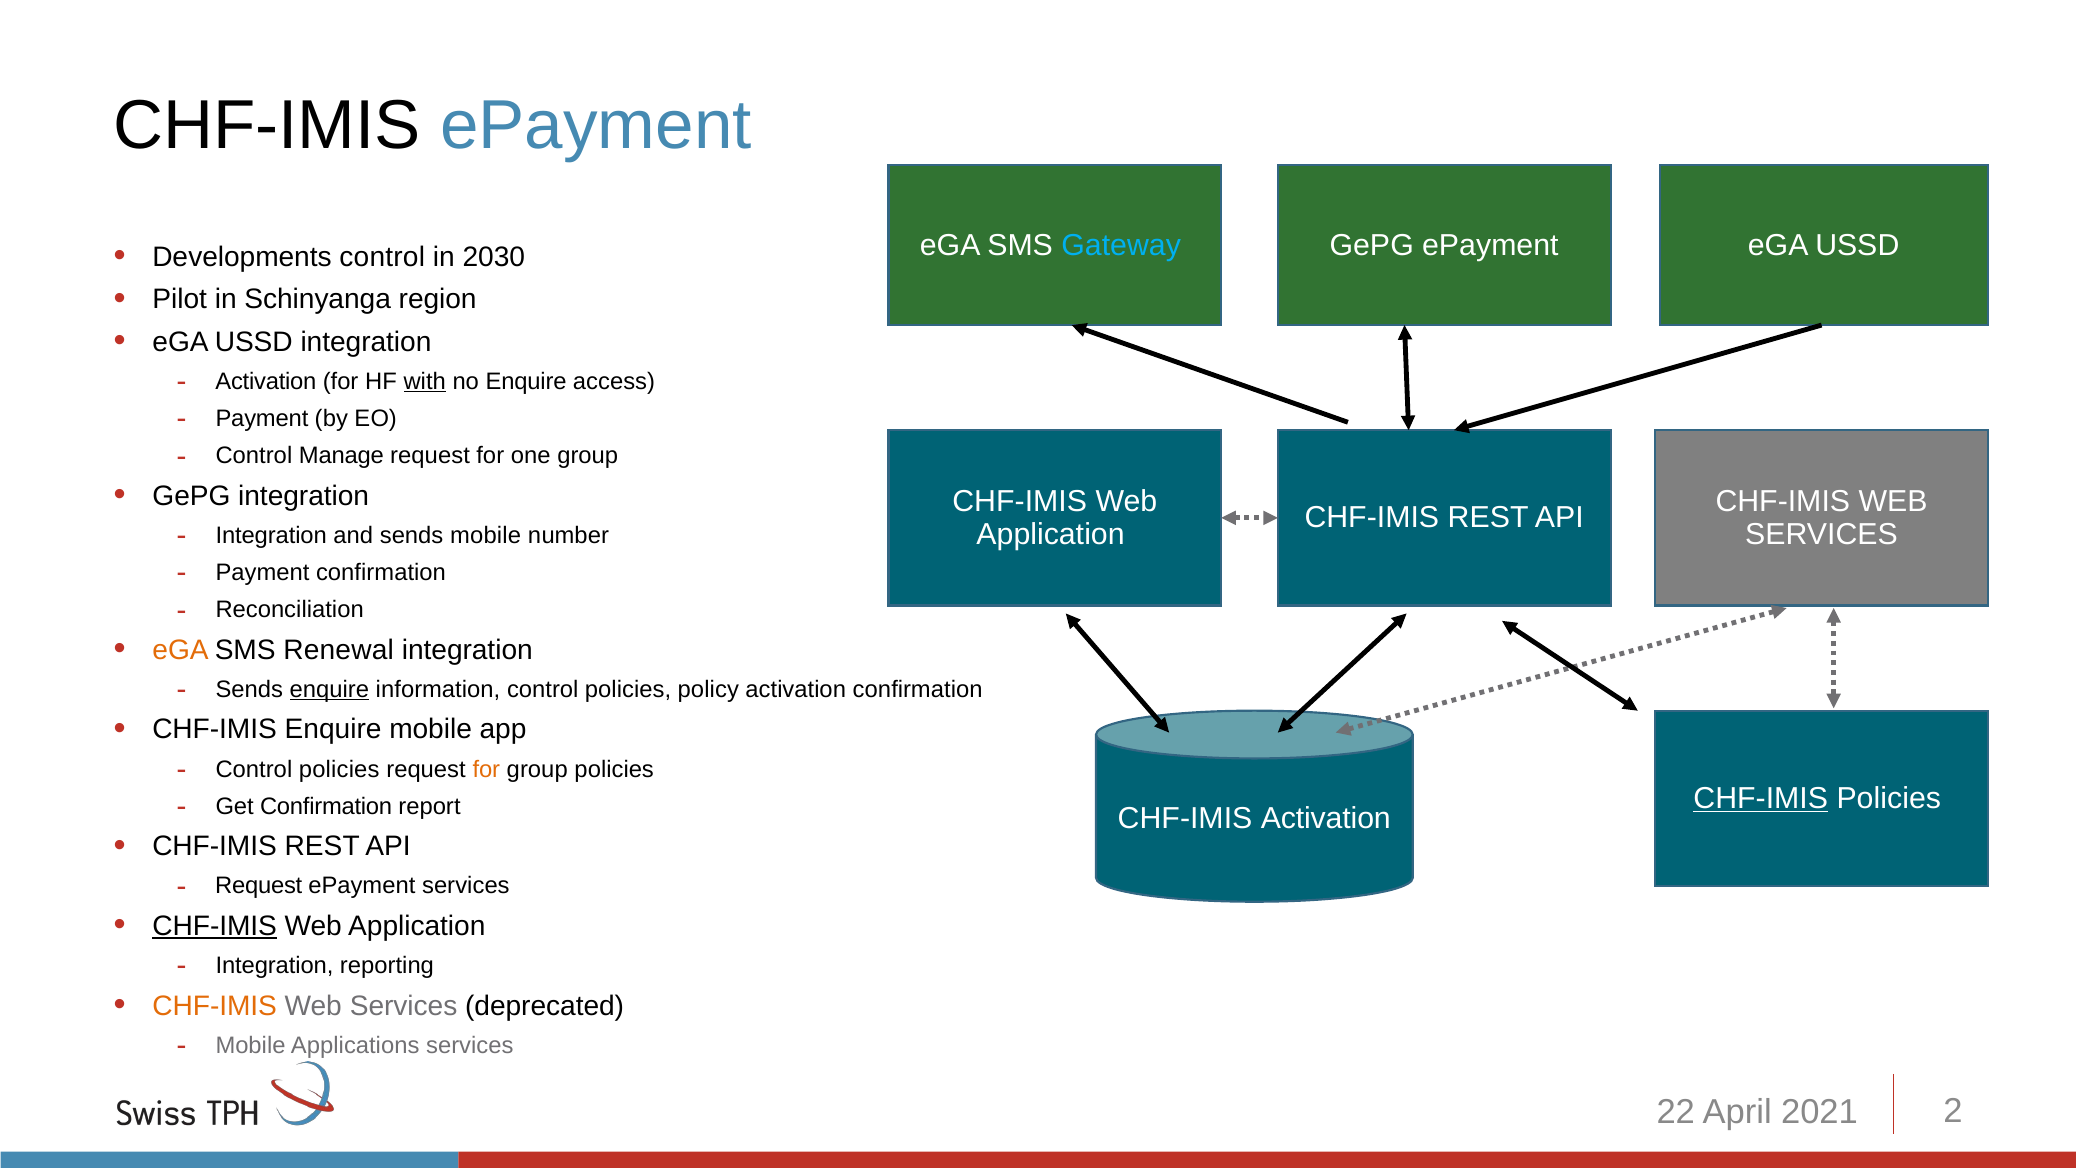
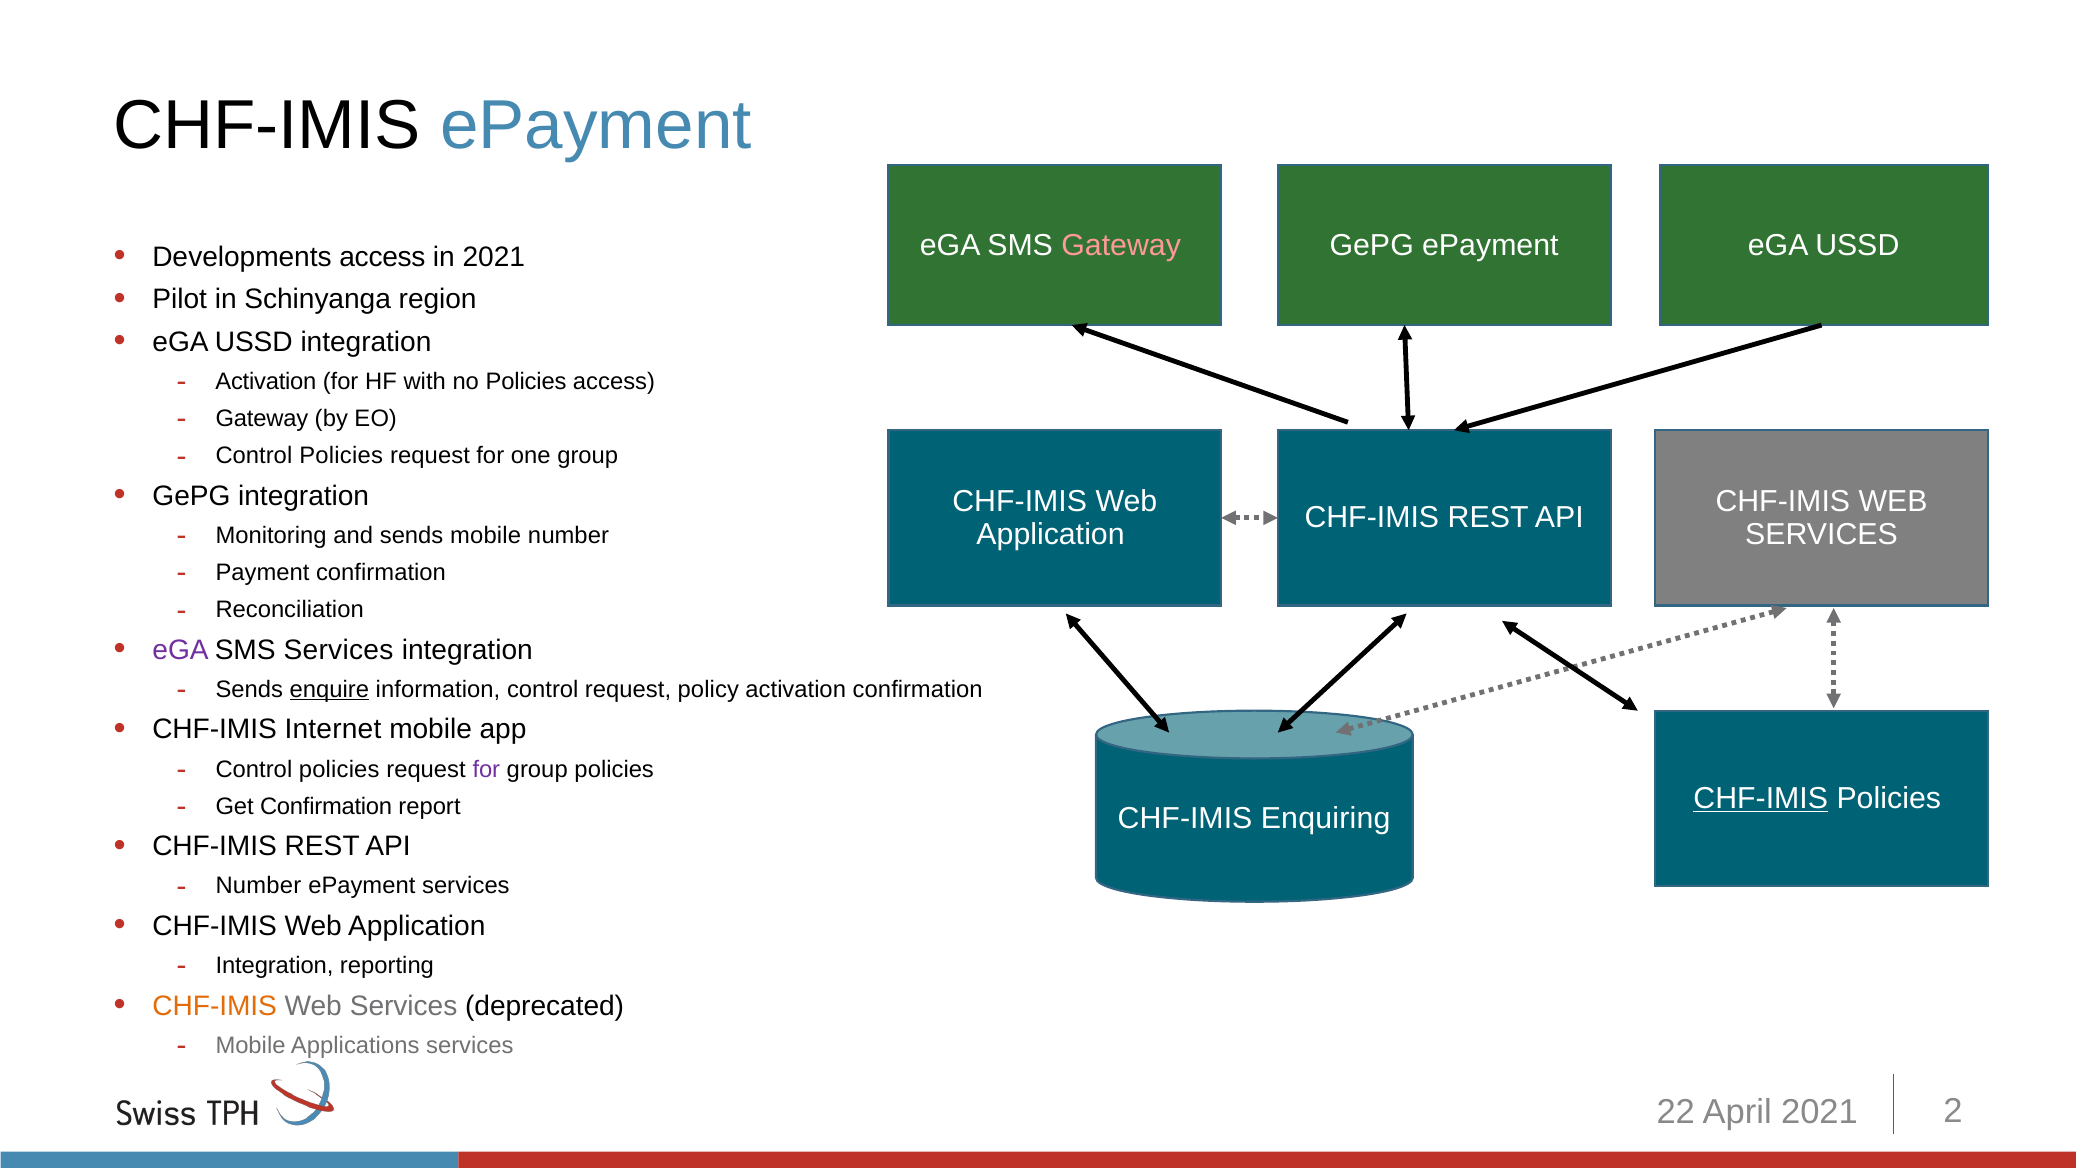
Gateway at (1121, 245) colour: light blue -> pink
Developments control: control -> access
in 2030: 2030 -> 2021
with underline: present -> none
no Enquire: Enquire -> Policies
Payment at (262, 418): Payment -> Gateway
Manage at (341, 456): Manage -> Policies
Integration at (271, 535): Integration -> Monitoring
eGA at (181, 650) colour: orange -> purple
SMS Renewal: Renewal -> Services
information control policies: policies -> request
CHF-IMIS Enquire: Enquire -> Internet
for at (486, 769) colour: orange -> purple
CHF-IMIS Activation: Activation -> Enquiring
Request at (259, 886): Request -> Number
CHF-IMIS at (215, 926) underline: present -> none
